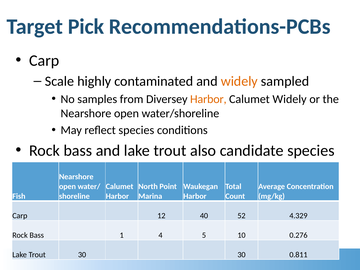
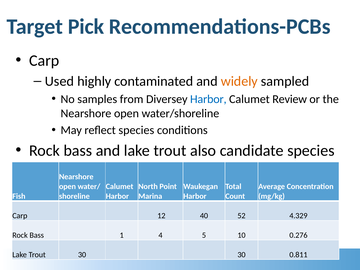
Scale: Scale -> Used
Harbor at (208, 99) colour: orange -> blue
Calumet Widely: Widely -> Review
